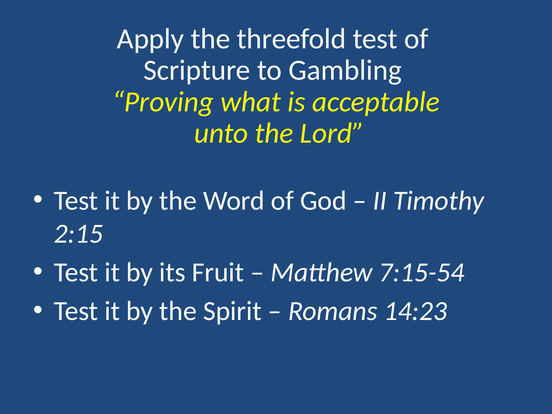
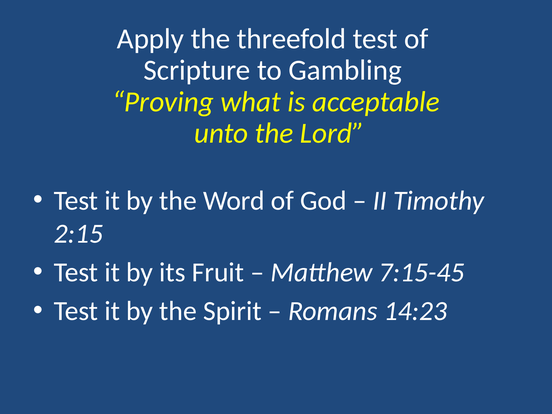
7:15-54: 7:15-54 -> 7:15-45
